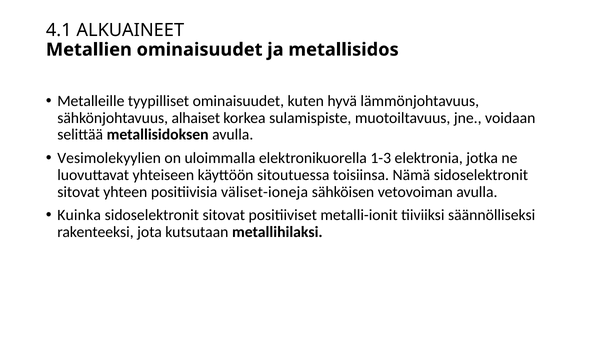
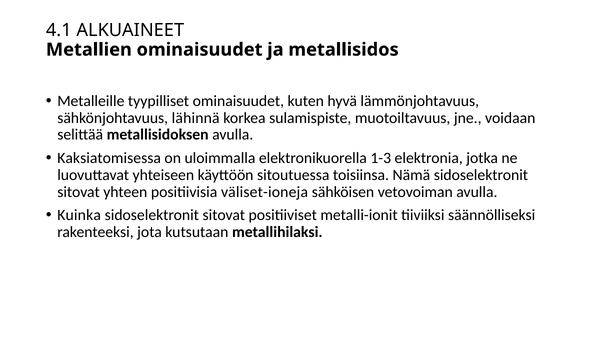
alhaiset: alhaiset -> lähinnä
Vesimolekyylien: Vesimolekyylien -> Kaksiatomisessa
